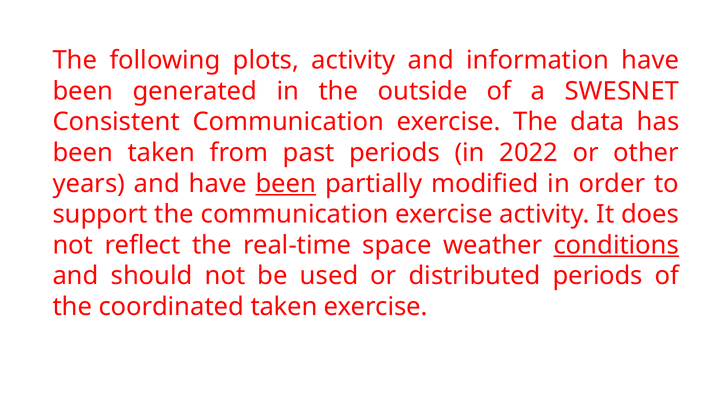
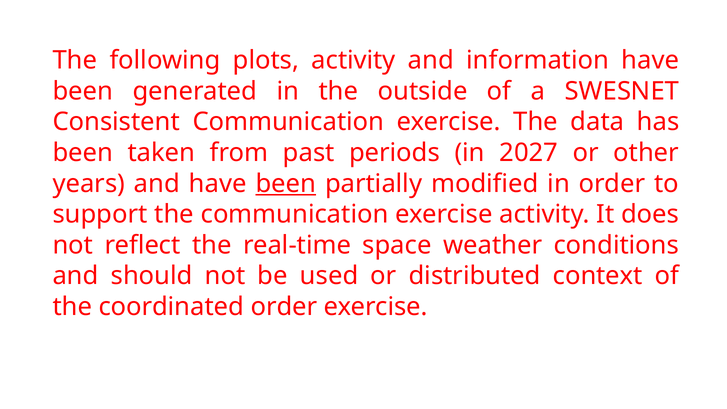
2022: 2022 -> 2027
conditions underline: present -> none
distributed periods: periods -> context
coordinated taken: taken -> order
